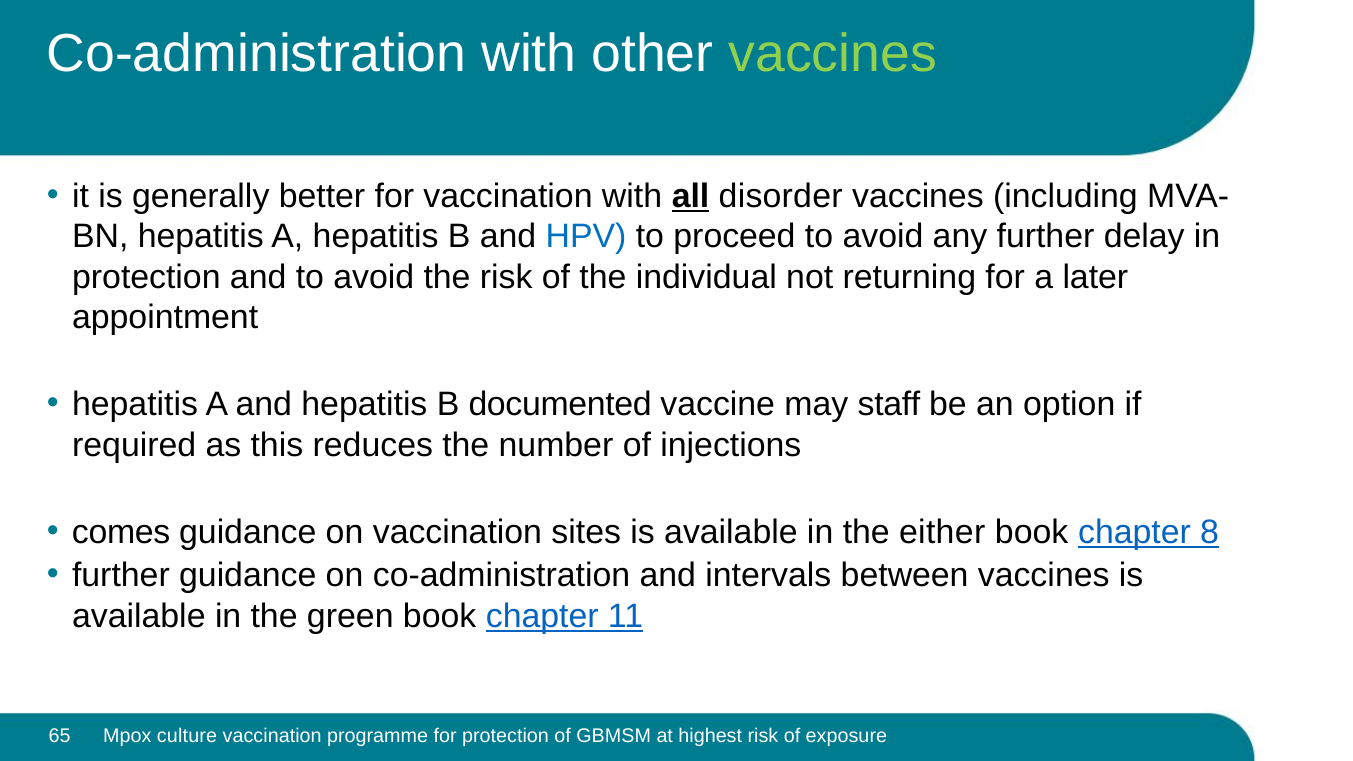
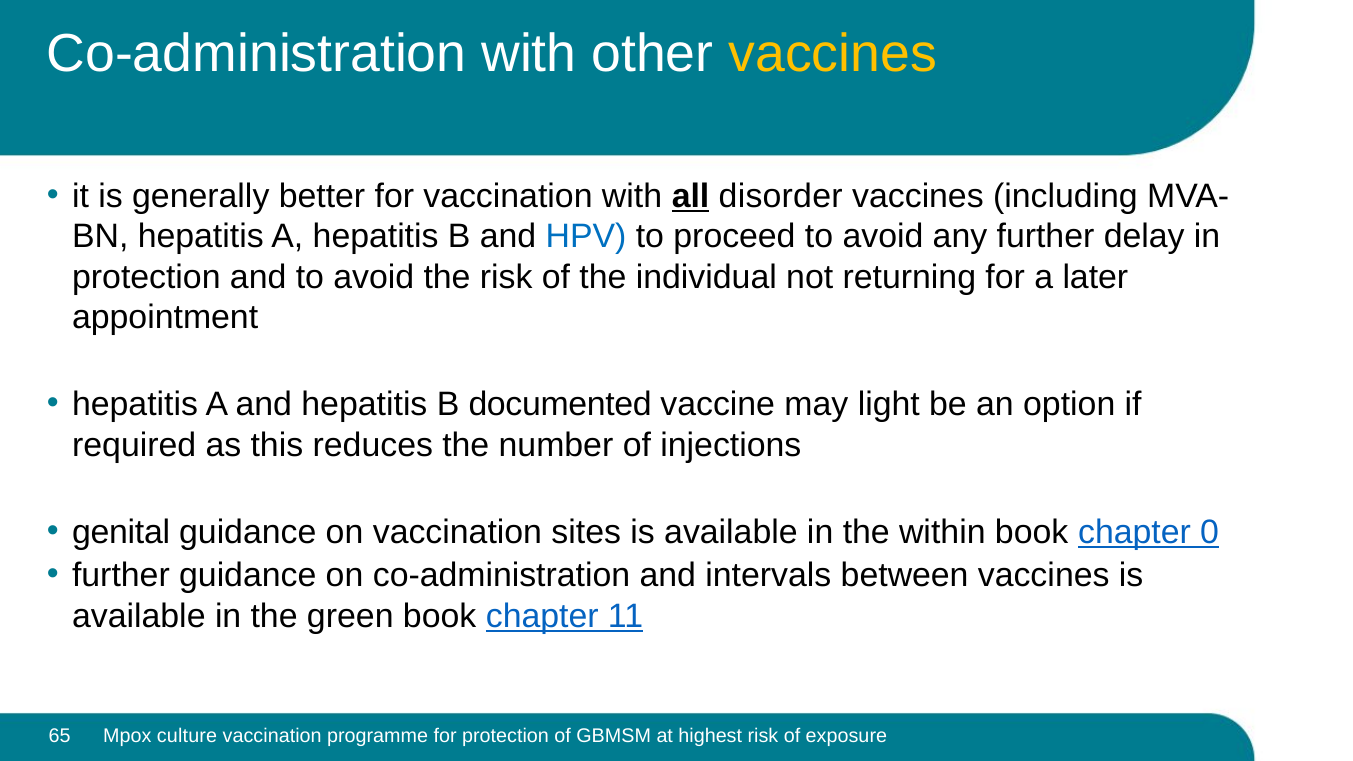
vaccines at (833, 54) colour: light green -> yellow
staff: staff -> light
comes: comes -> genital
either: either -> within
8: 8 -> 0
